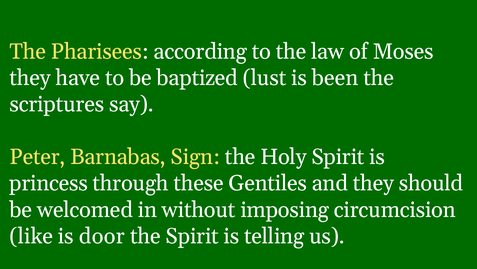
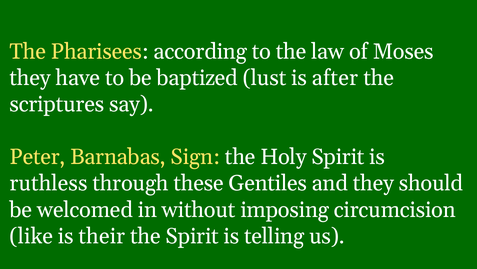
been: been -> after
princess: princess -> ruthless
door: door -> their
